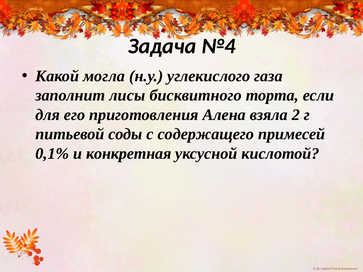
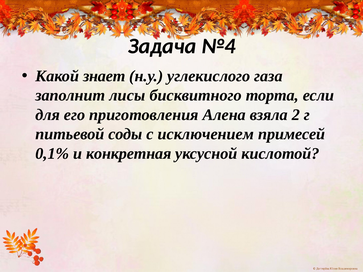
могла: могла -> знает
содержащего: содержащего -> исключением
